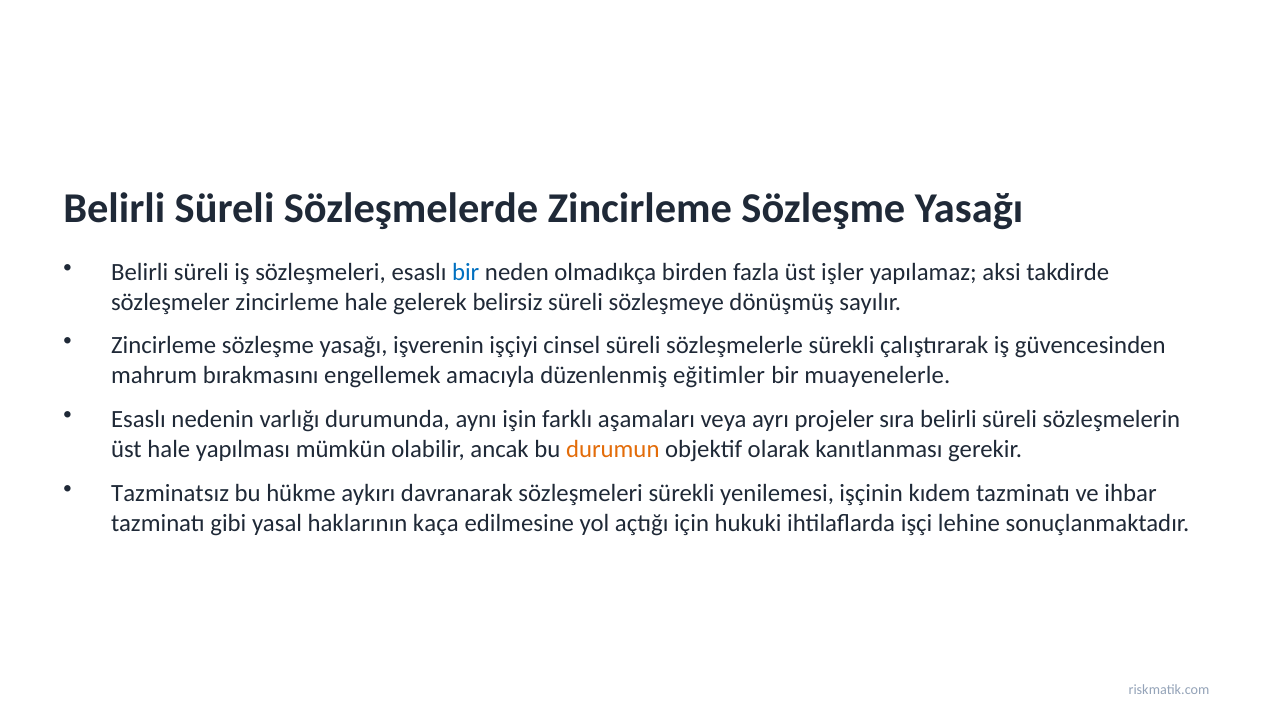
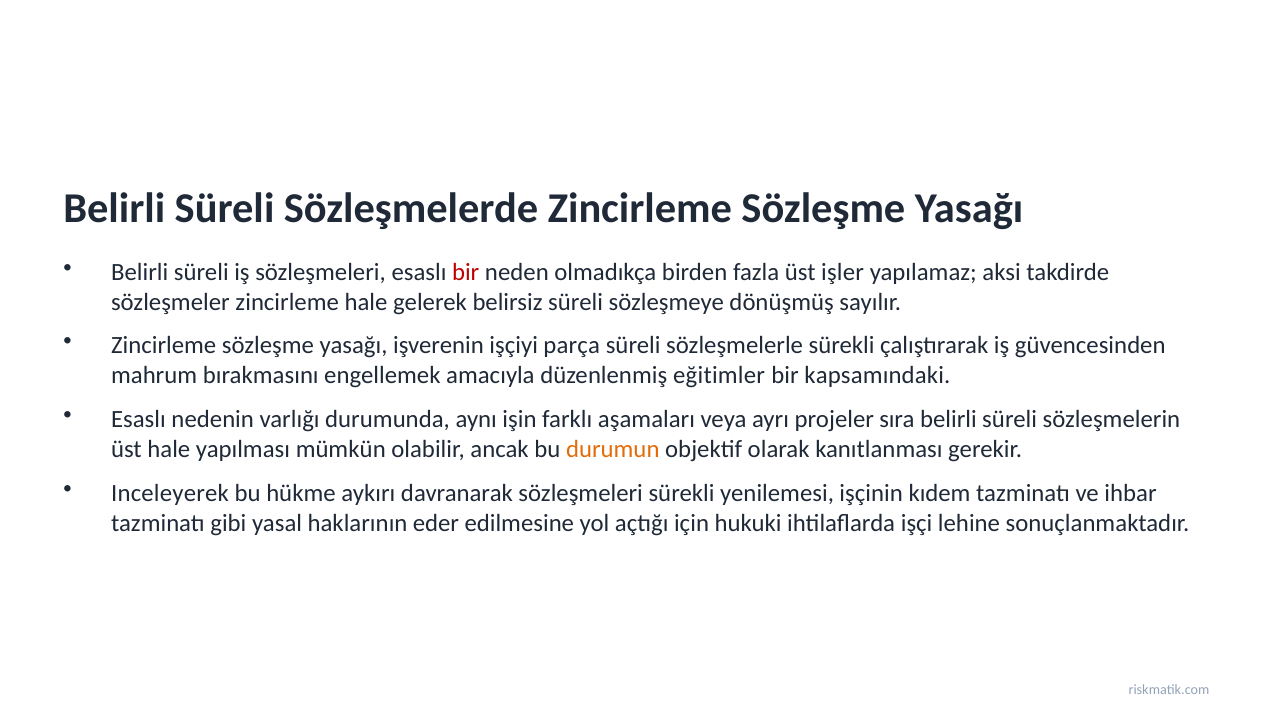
bir at (466, 272) colour: blue -> red
cinsel: cinsel -> parça
muayenelerle: muayenelerle -> kapsamındaki
Tazminatsız: Tazminatsız -> Inceleyerek
kaça: kaça -> eder
